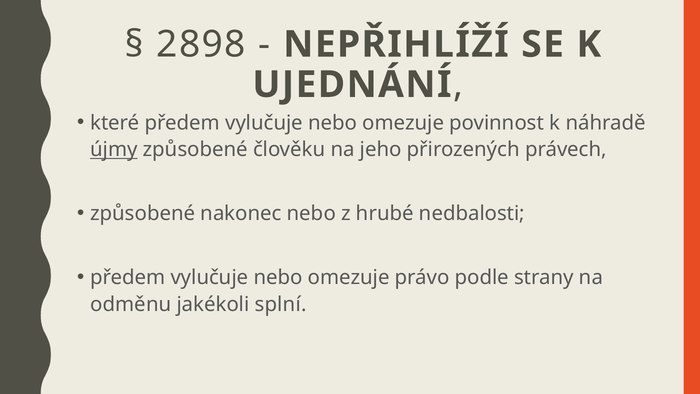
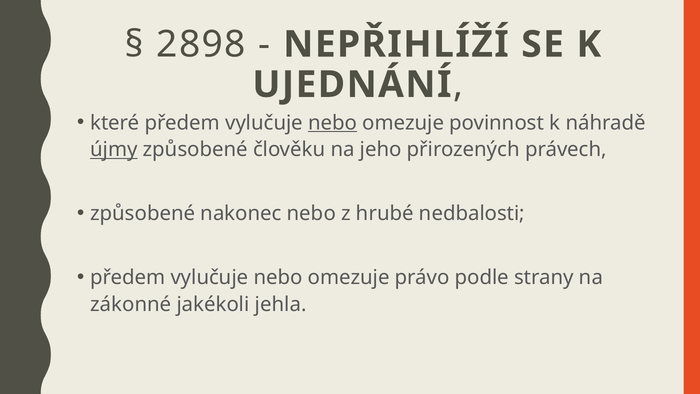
nebo at (333, 123) underline: none -> present
odměnu: odměnu -> zákonné
splní: splní -> jehla
